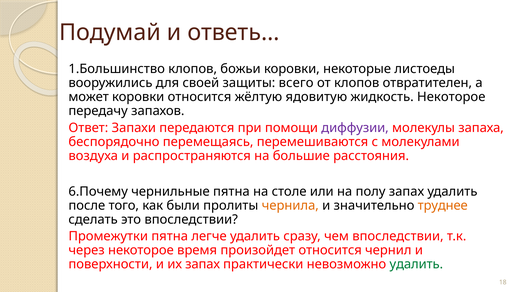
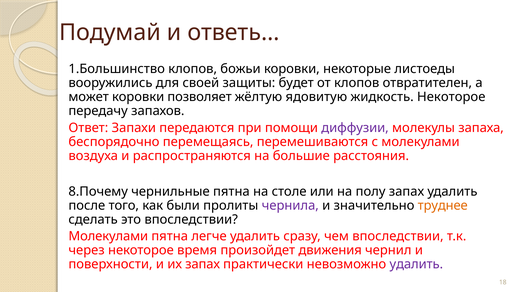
всего: всего -> будет
коровки относится: относится -> позволяет
6.Почему: 6.Почему -> 8.Почему
чернила colour: orange -> purple
Промежутки at (108, 237): Промежутки -> Молекулами
произойдет относится: относится -> движения
удалить at (416, 265) colour: green -> purple
